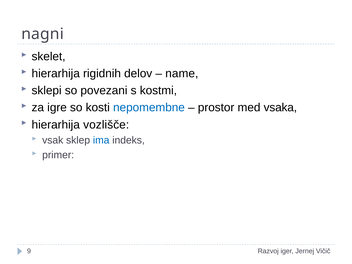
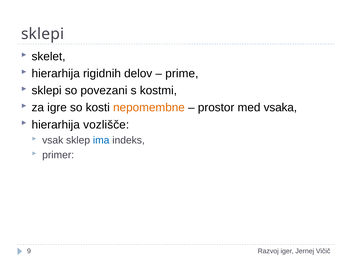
nagni at (43, 34): nagni -> sklepi
name: name -> prime
nepomembne colour: blue -> orange
